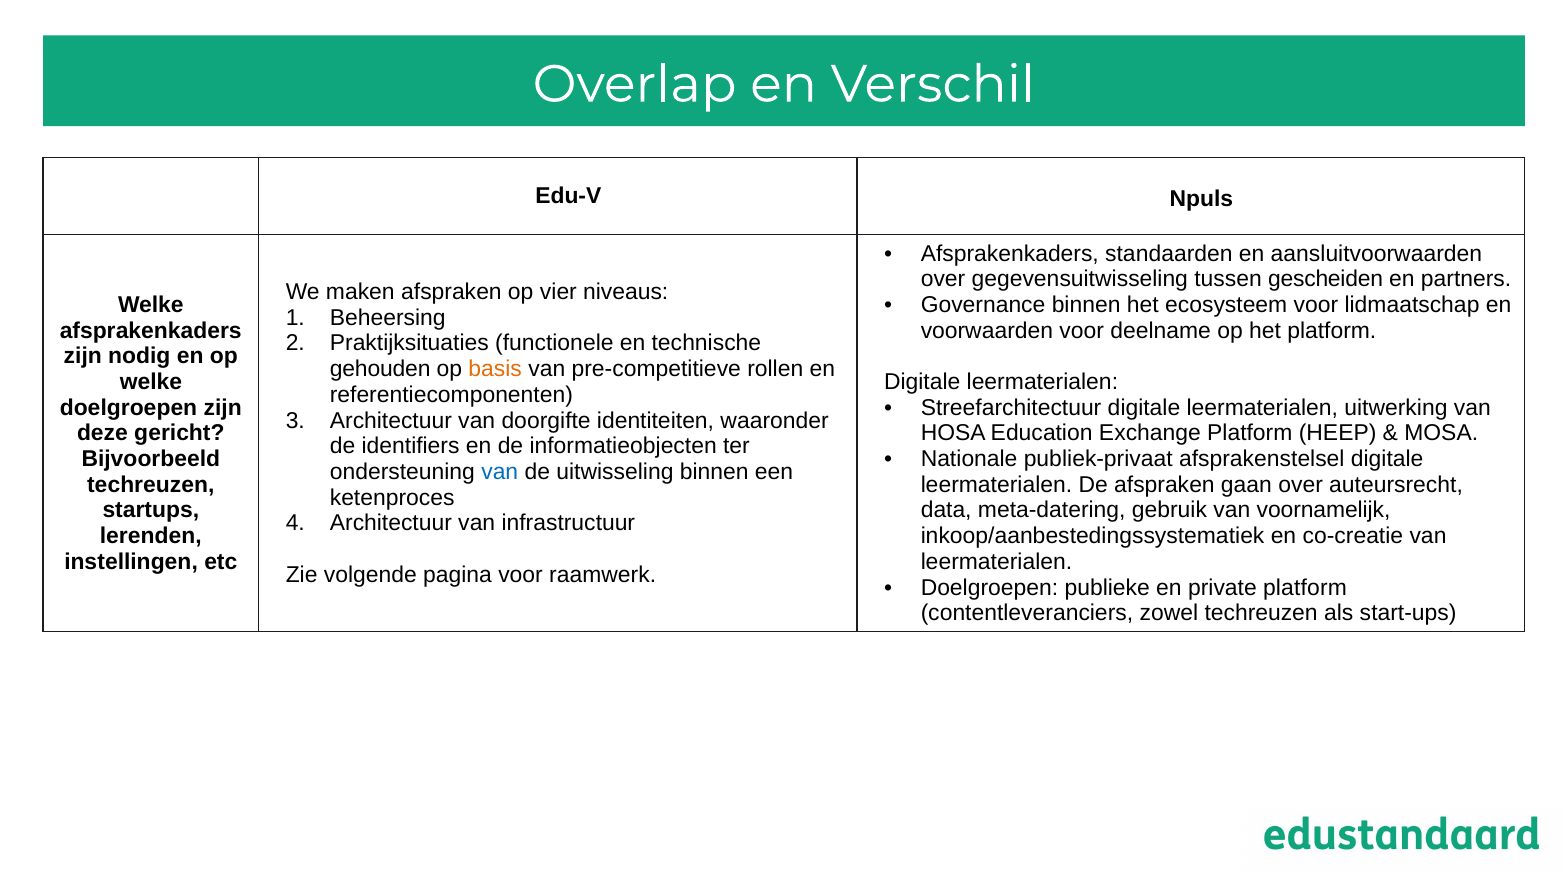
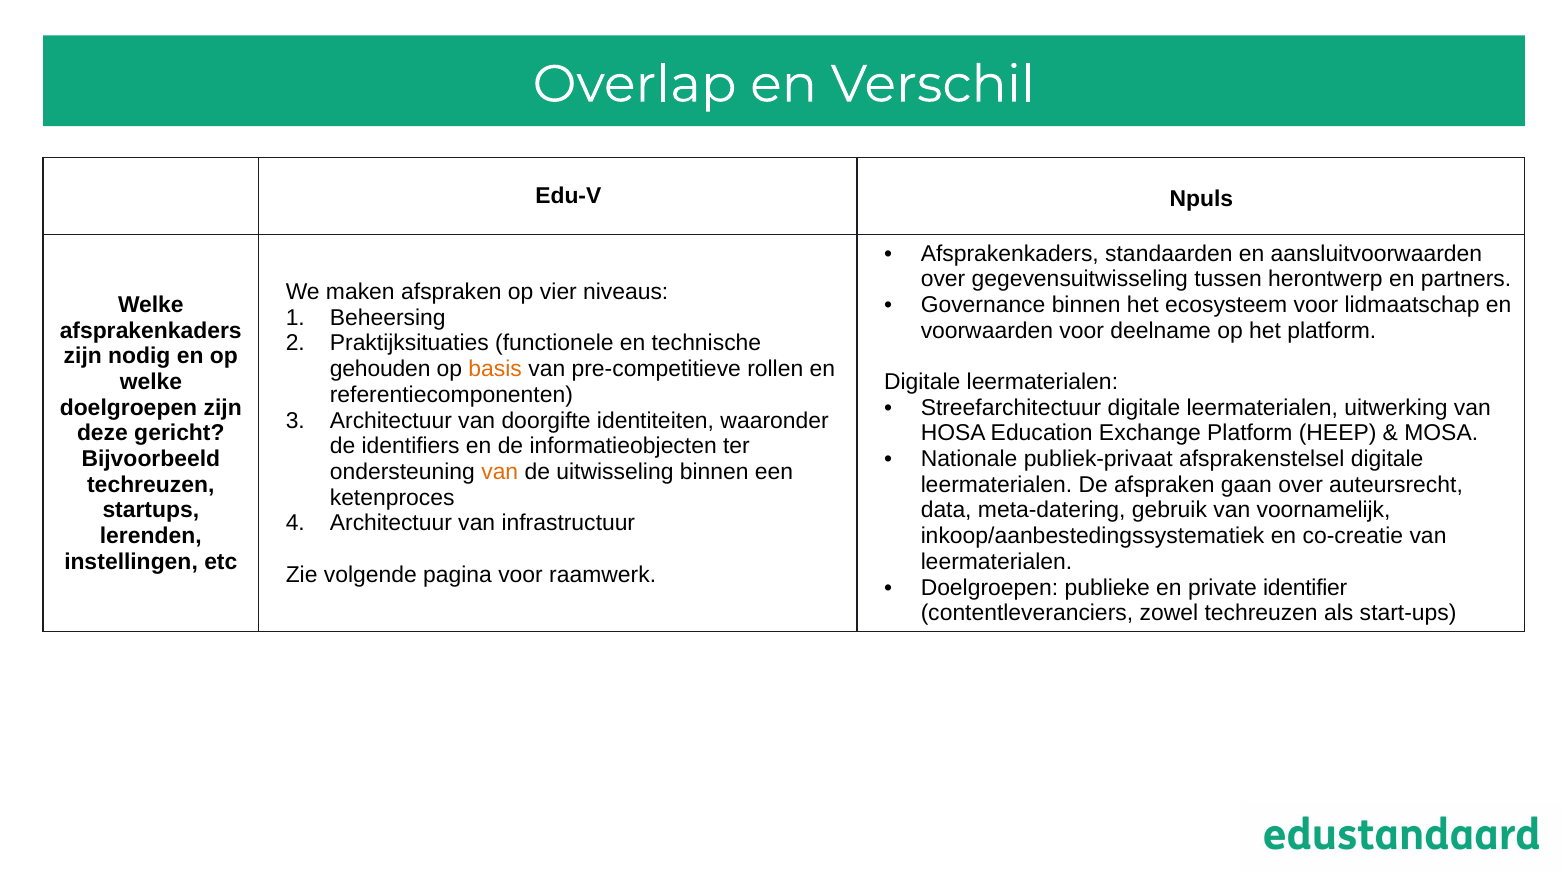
gescheiden: gescheiden -> herontwerp
van at (500, 472) colour: blue -> orange
private platform: platform -> identifier
